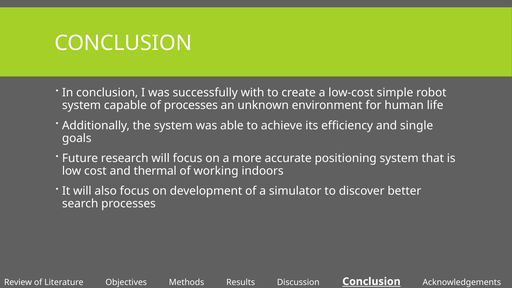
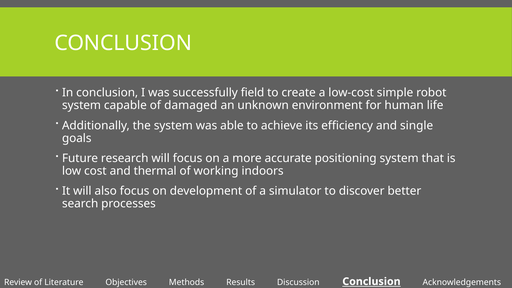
with: with -> field
of processes: processes -> damaged
